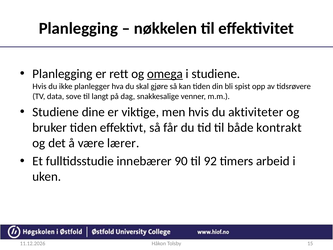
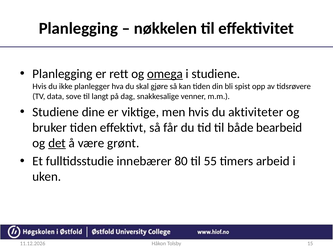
kontrakt: kontrakt -> bearbeid
det underline: none -> present
lærer: lærer -> grønt
90: 90 -> 80
92: 92 -> 55
